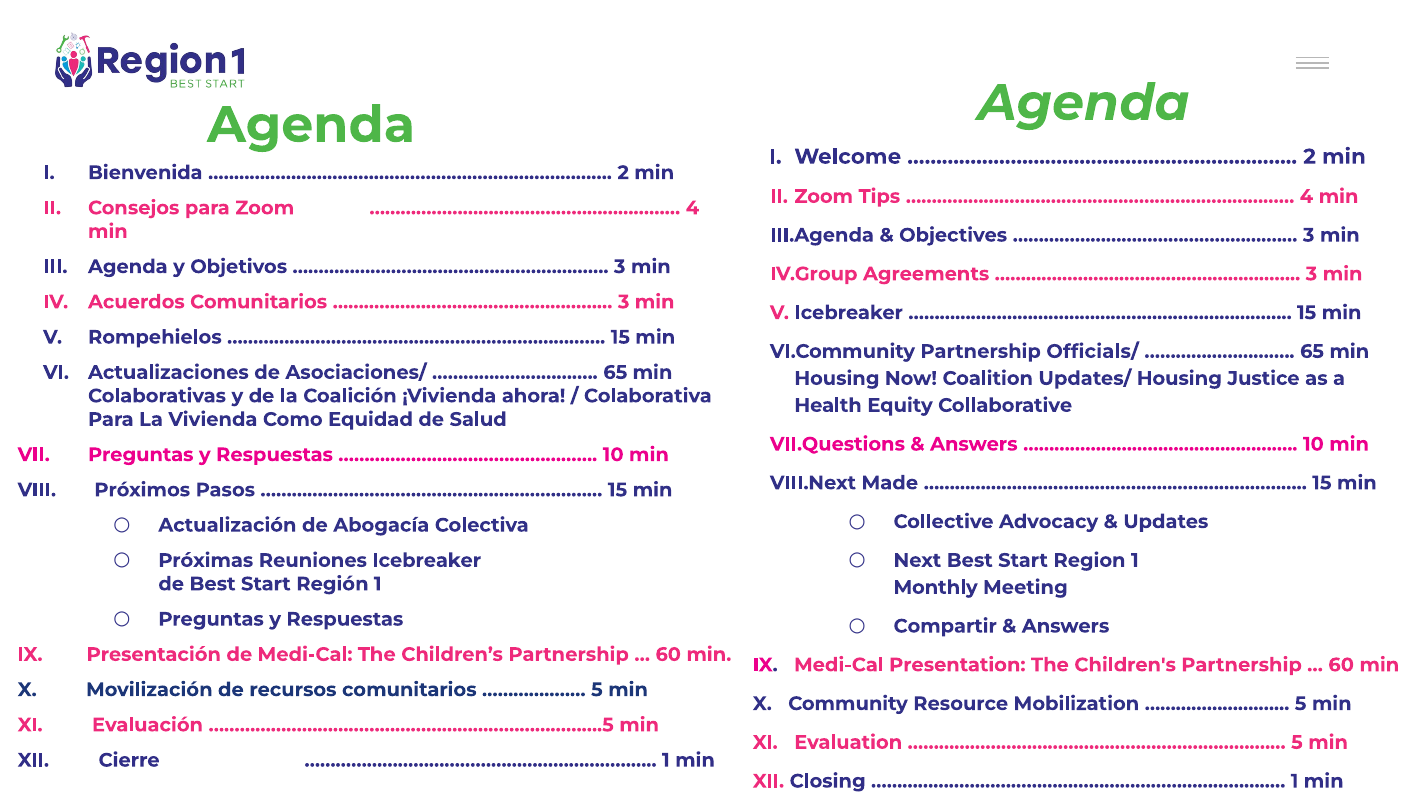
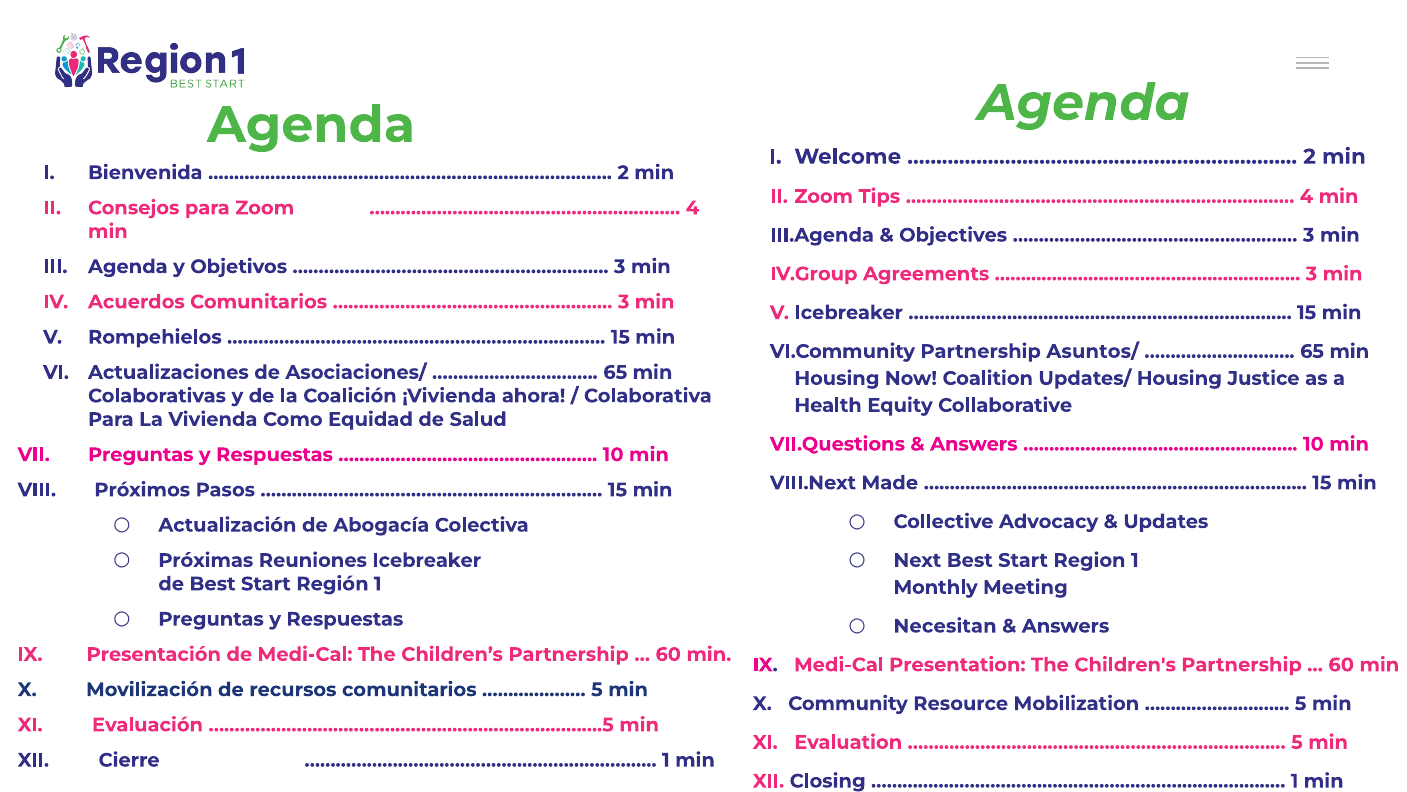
Officials/: Officials/ -> Asuntos/
Compartir: Compartir -> Necesitan
